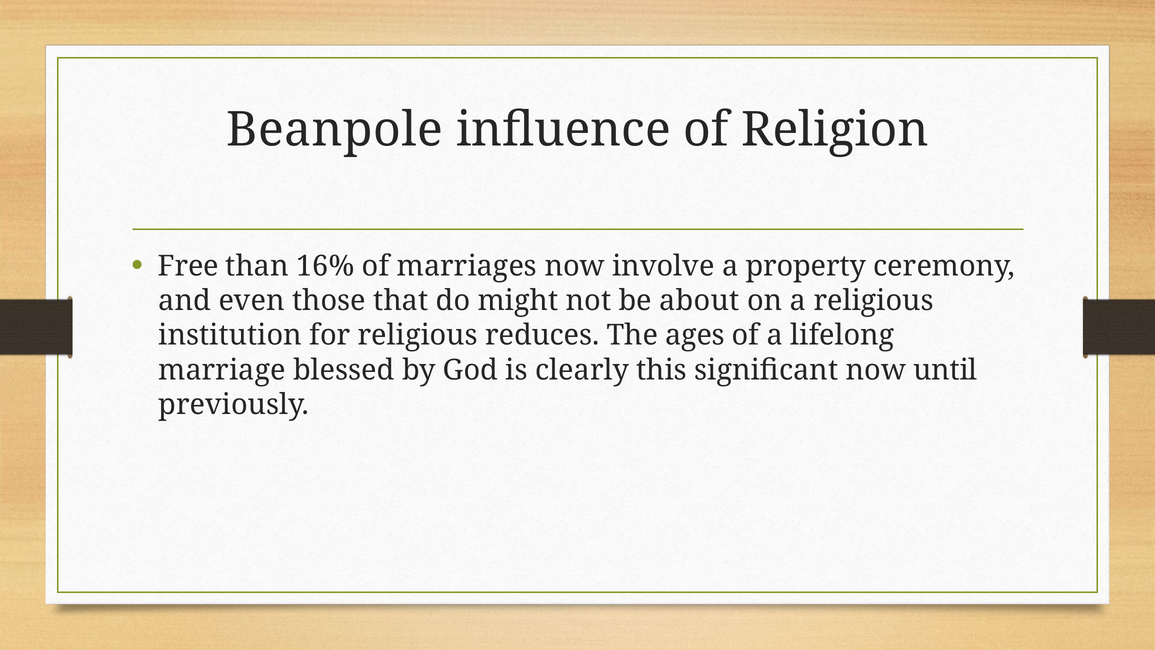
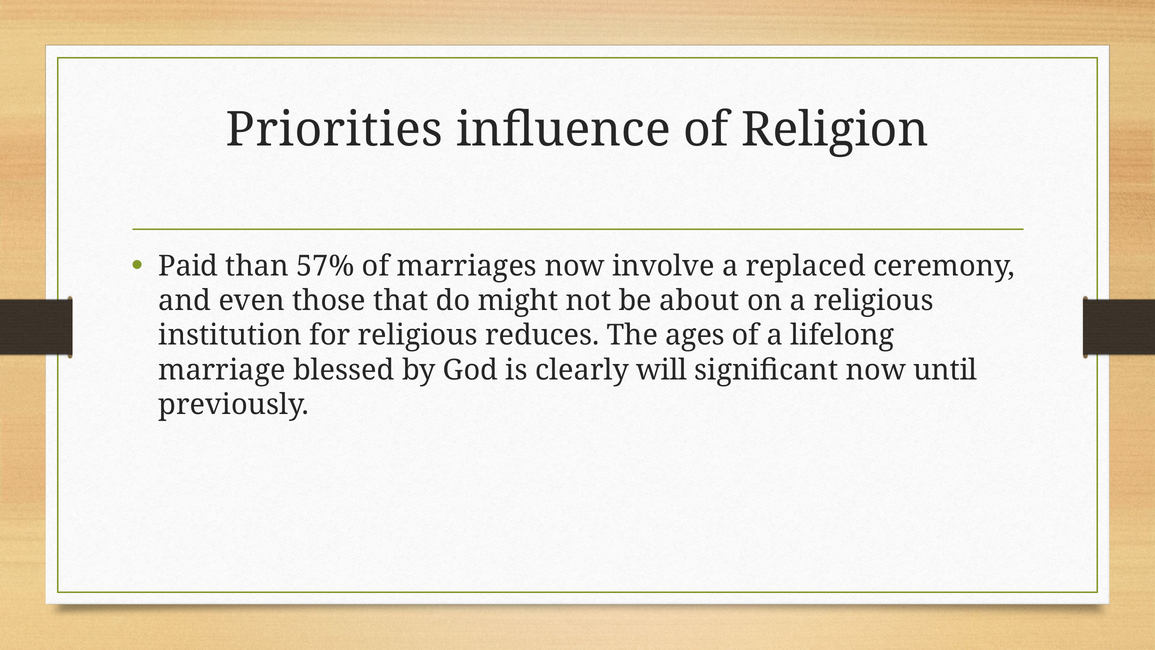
Beanpole: Beanpole -> Priorities
Free: Free -> Paid
16%: 16% -> 57%
property: property -> replaced
this: this -> will
